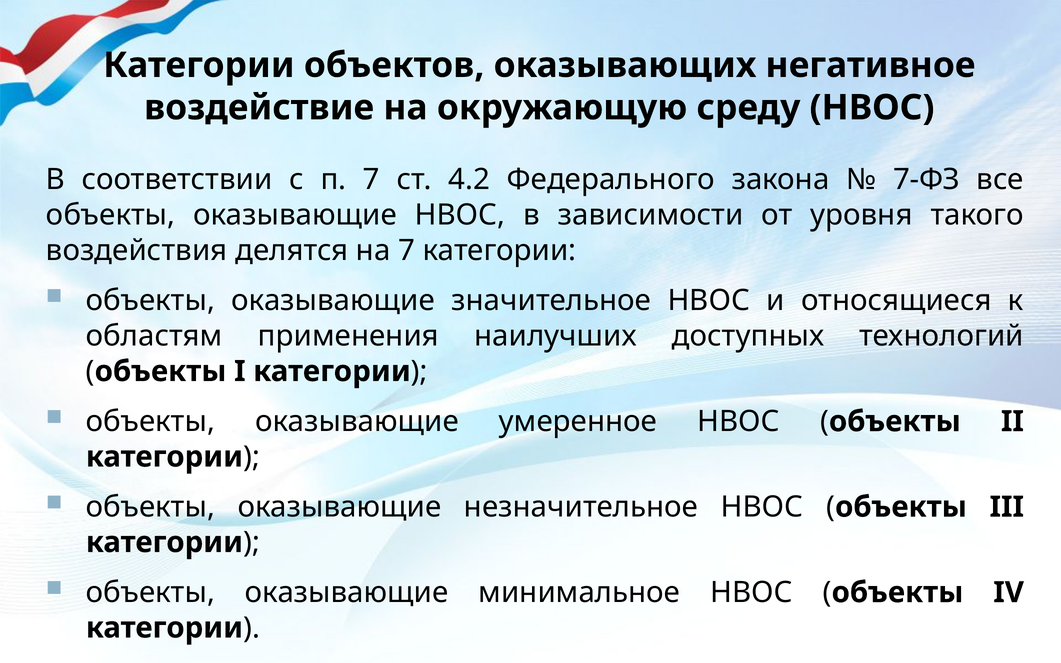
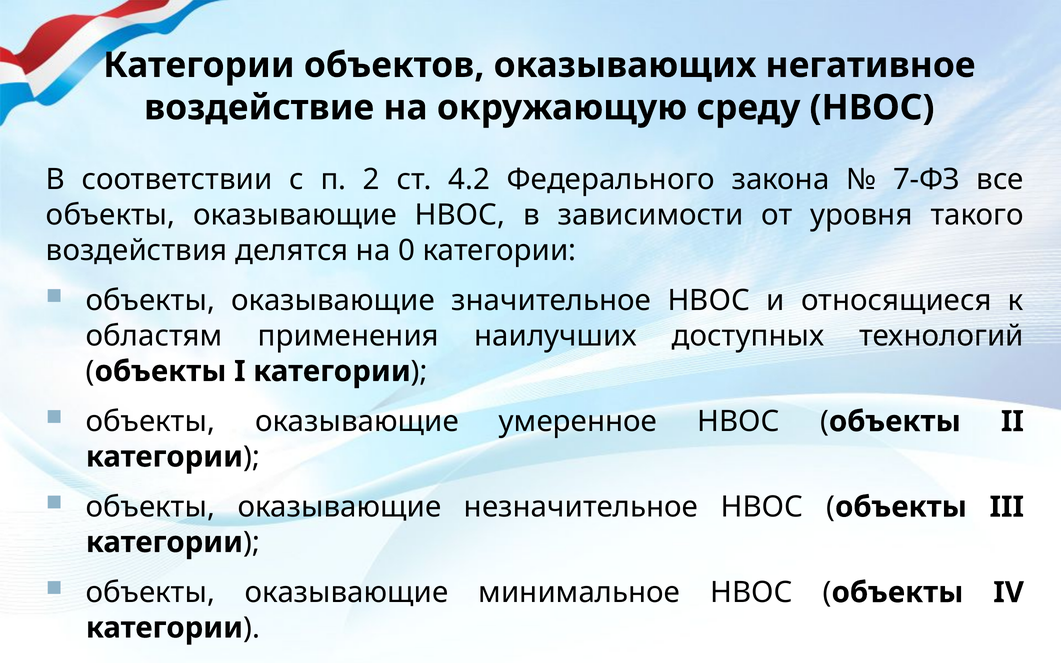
п 7: 7 -> 2
на 7: 7 -> 0
